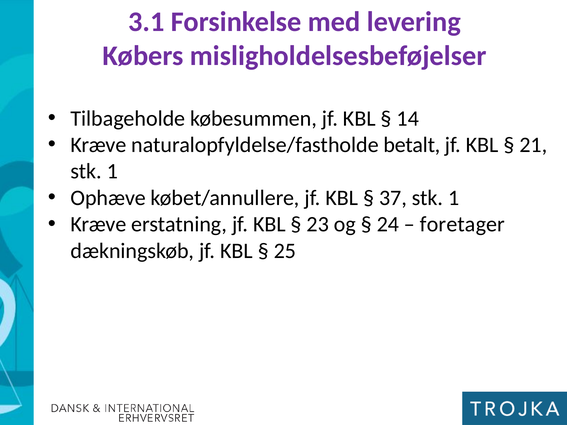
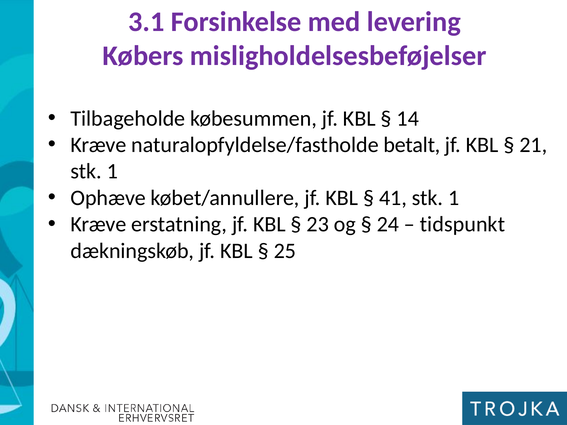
37: 37 -> 41
foretager: foretager -> tidspunkt
